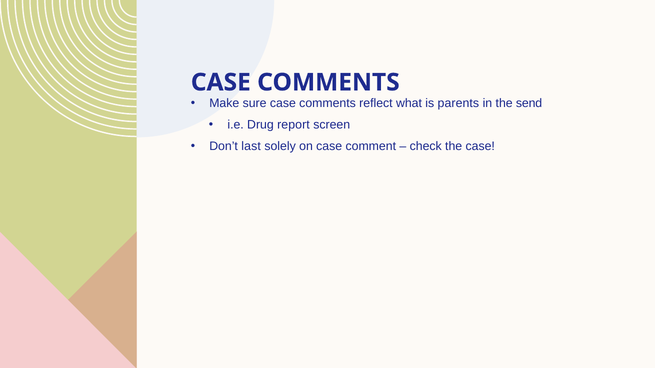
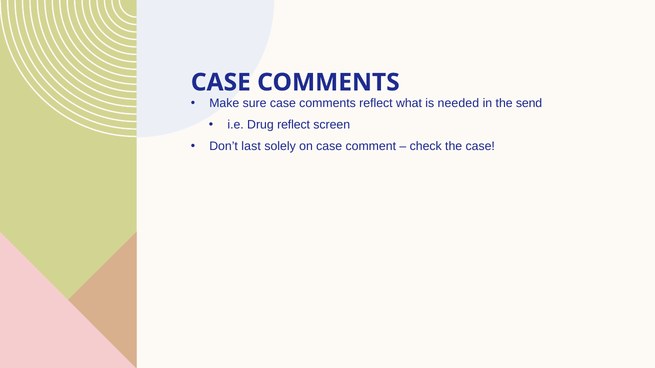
parents: parents -> needed
Drug report: report -> reflect
